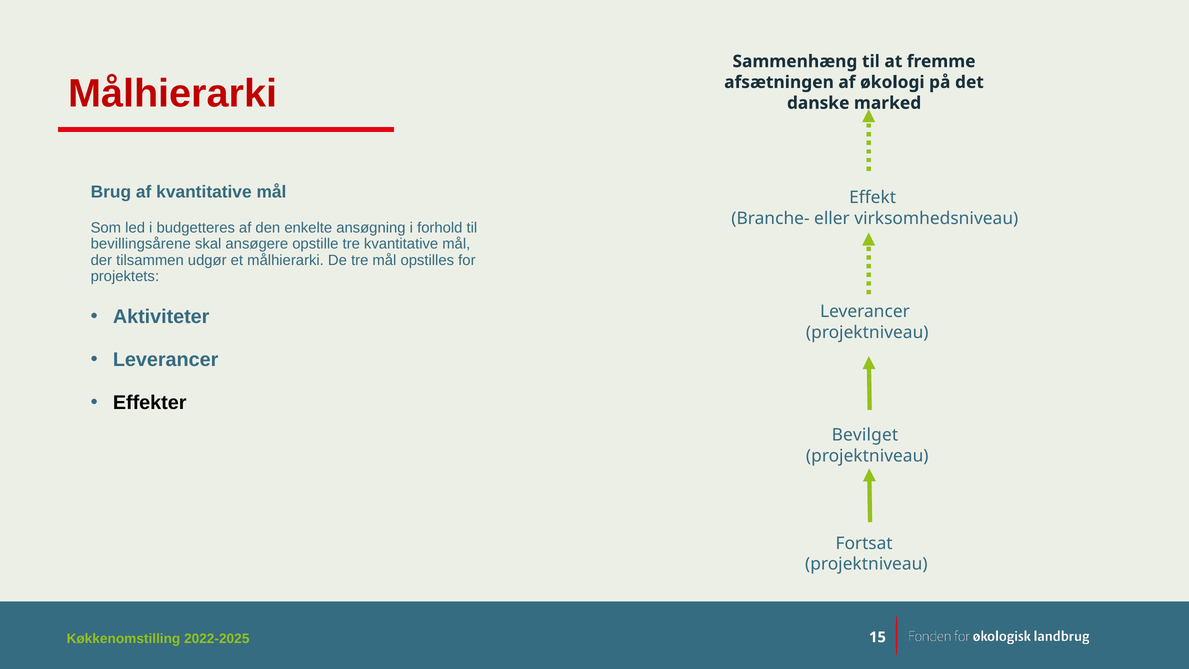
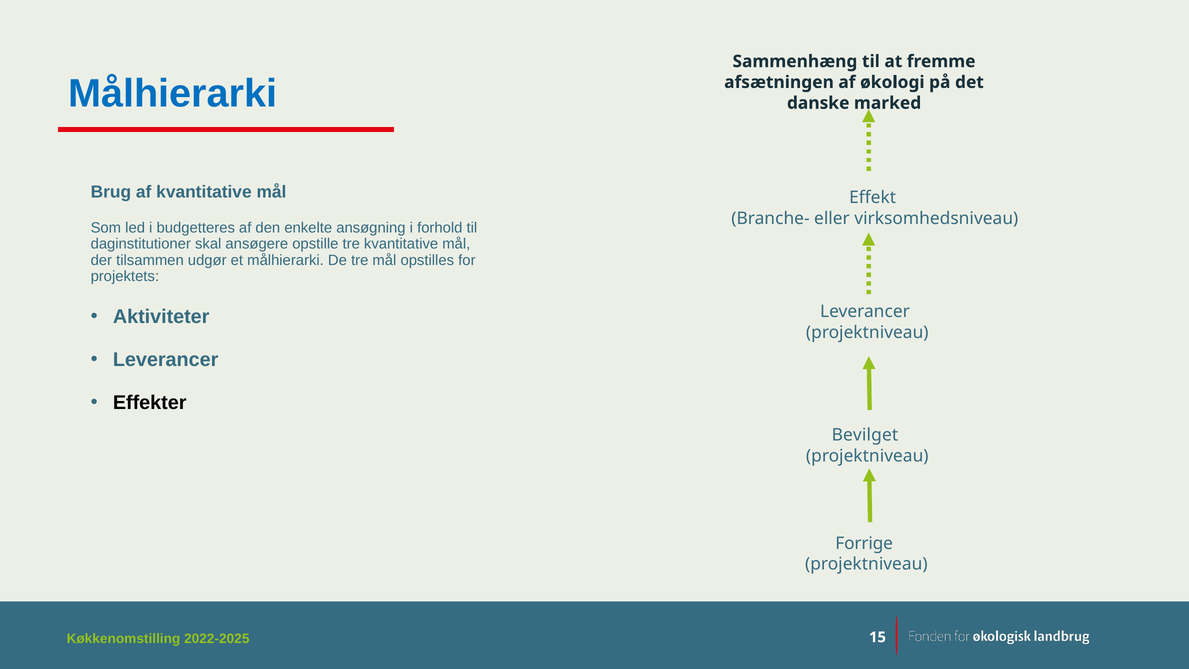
Målhierarki at (173, 94) colour: red -> blue
bevillingsårene: bevillingsårene -> daginstitutioner
Fortsat: Fortsat -> Forrige
